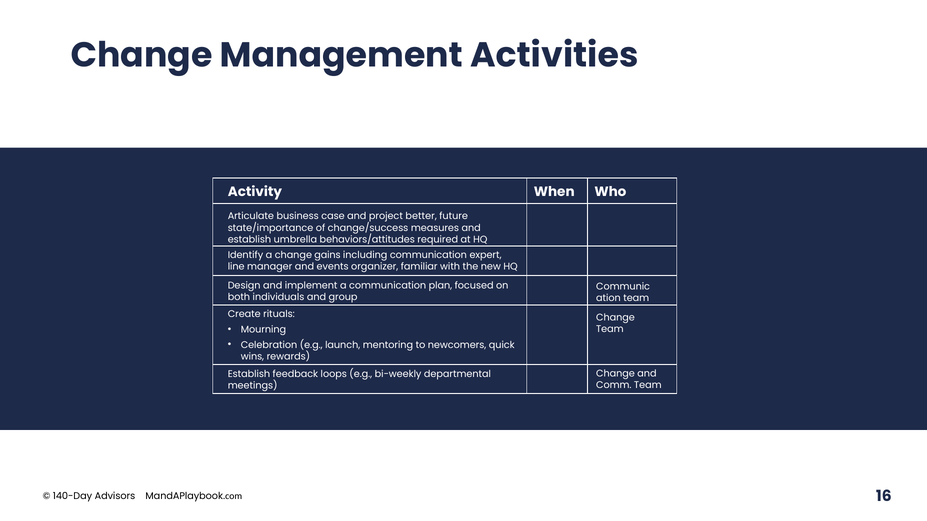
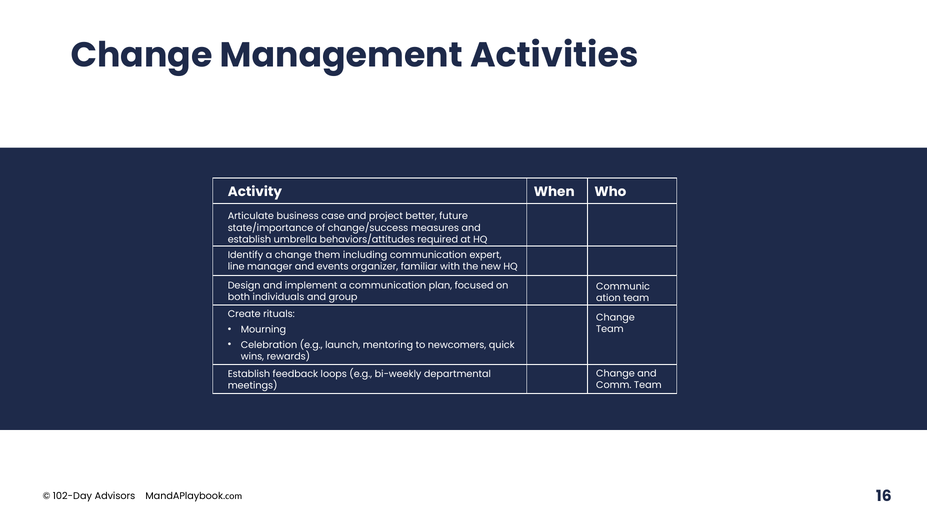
gains: gains -> them
140-Day: 140-Day -> 102-Day
